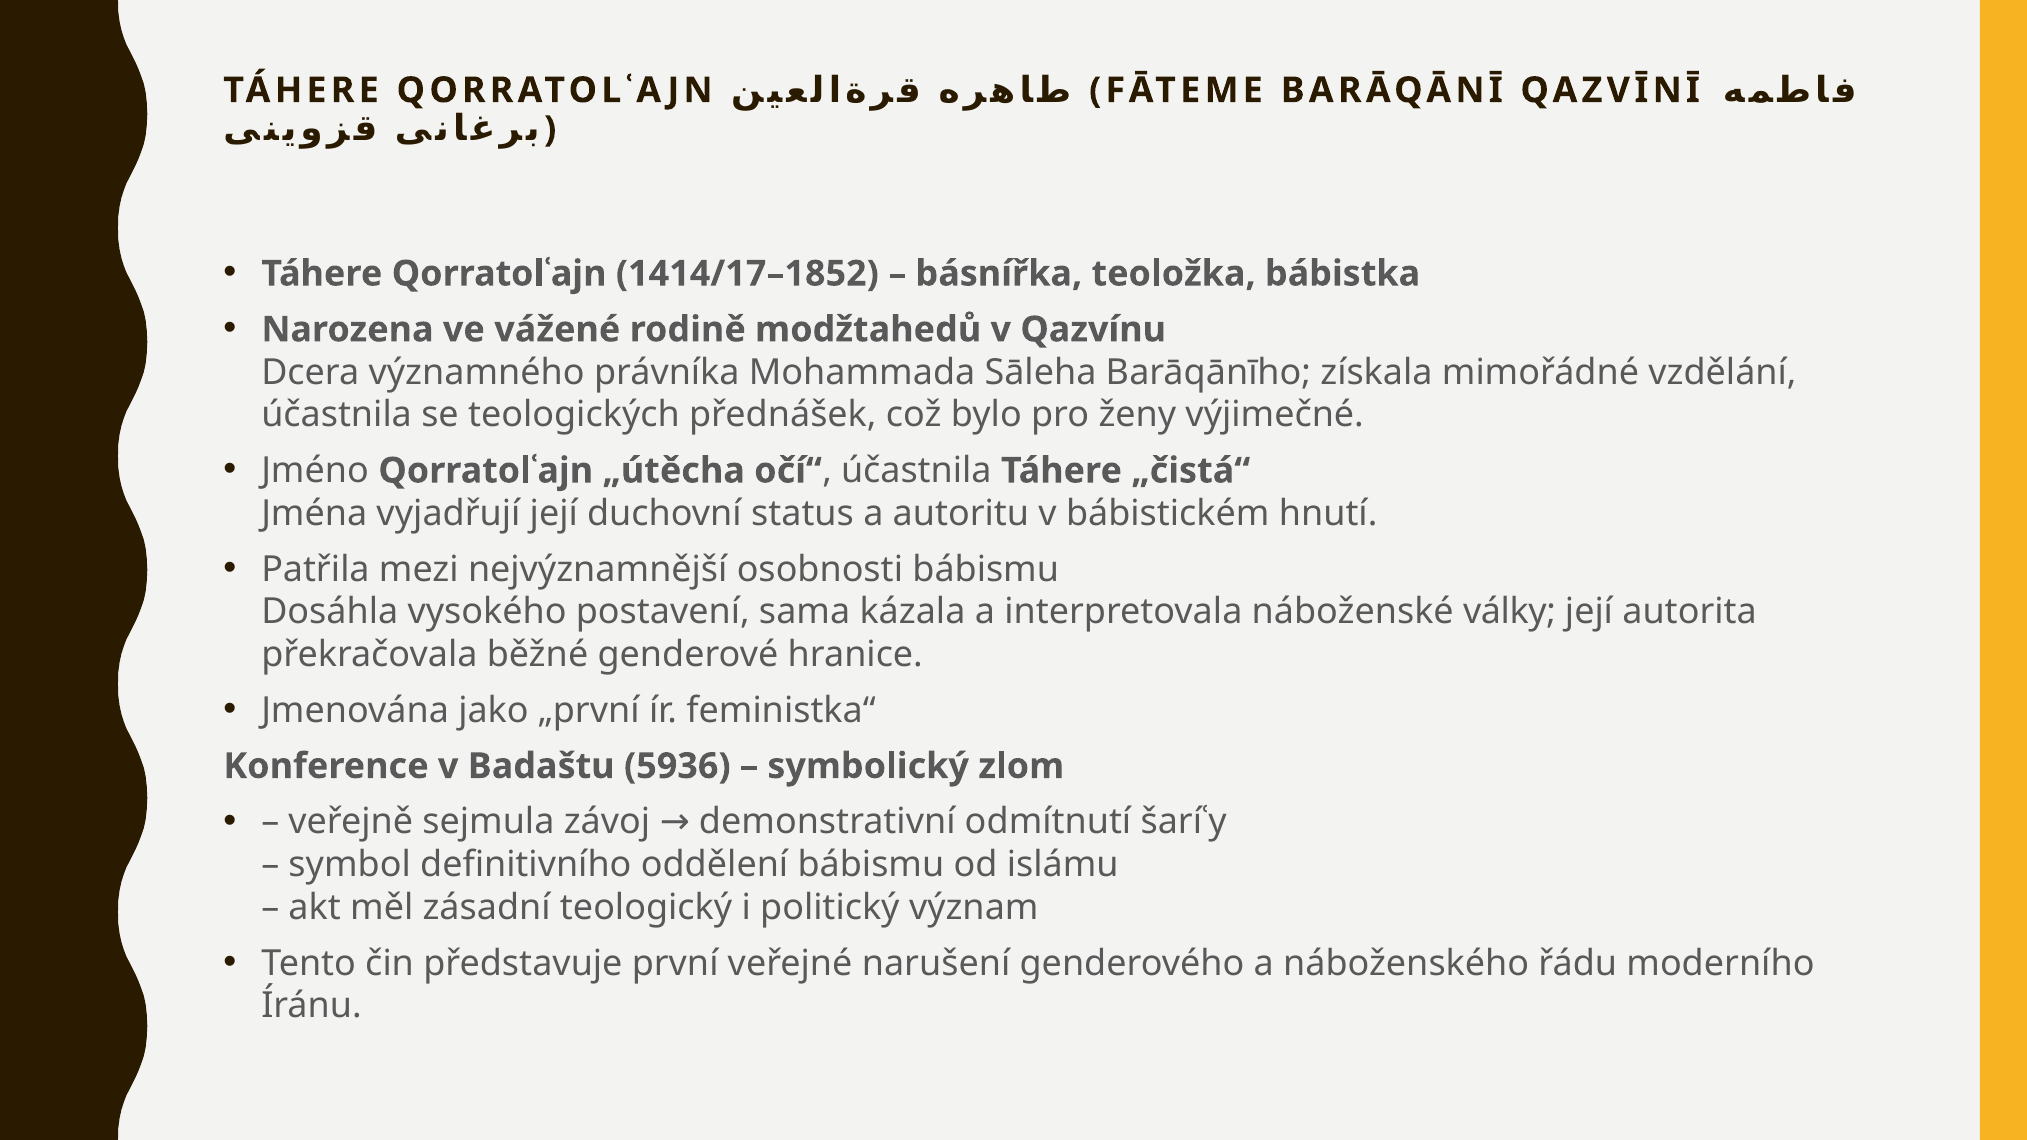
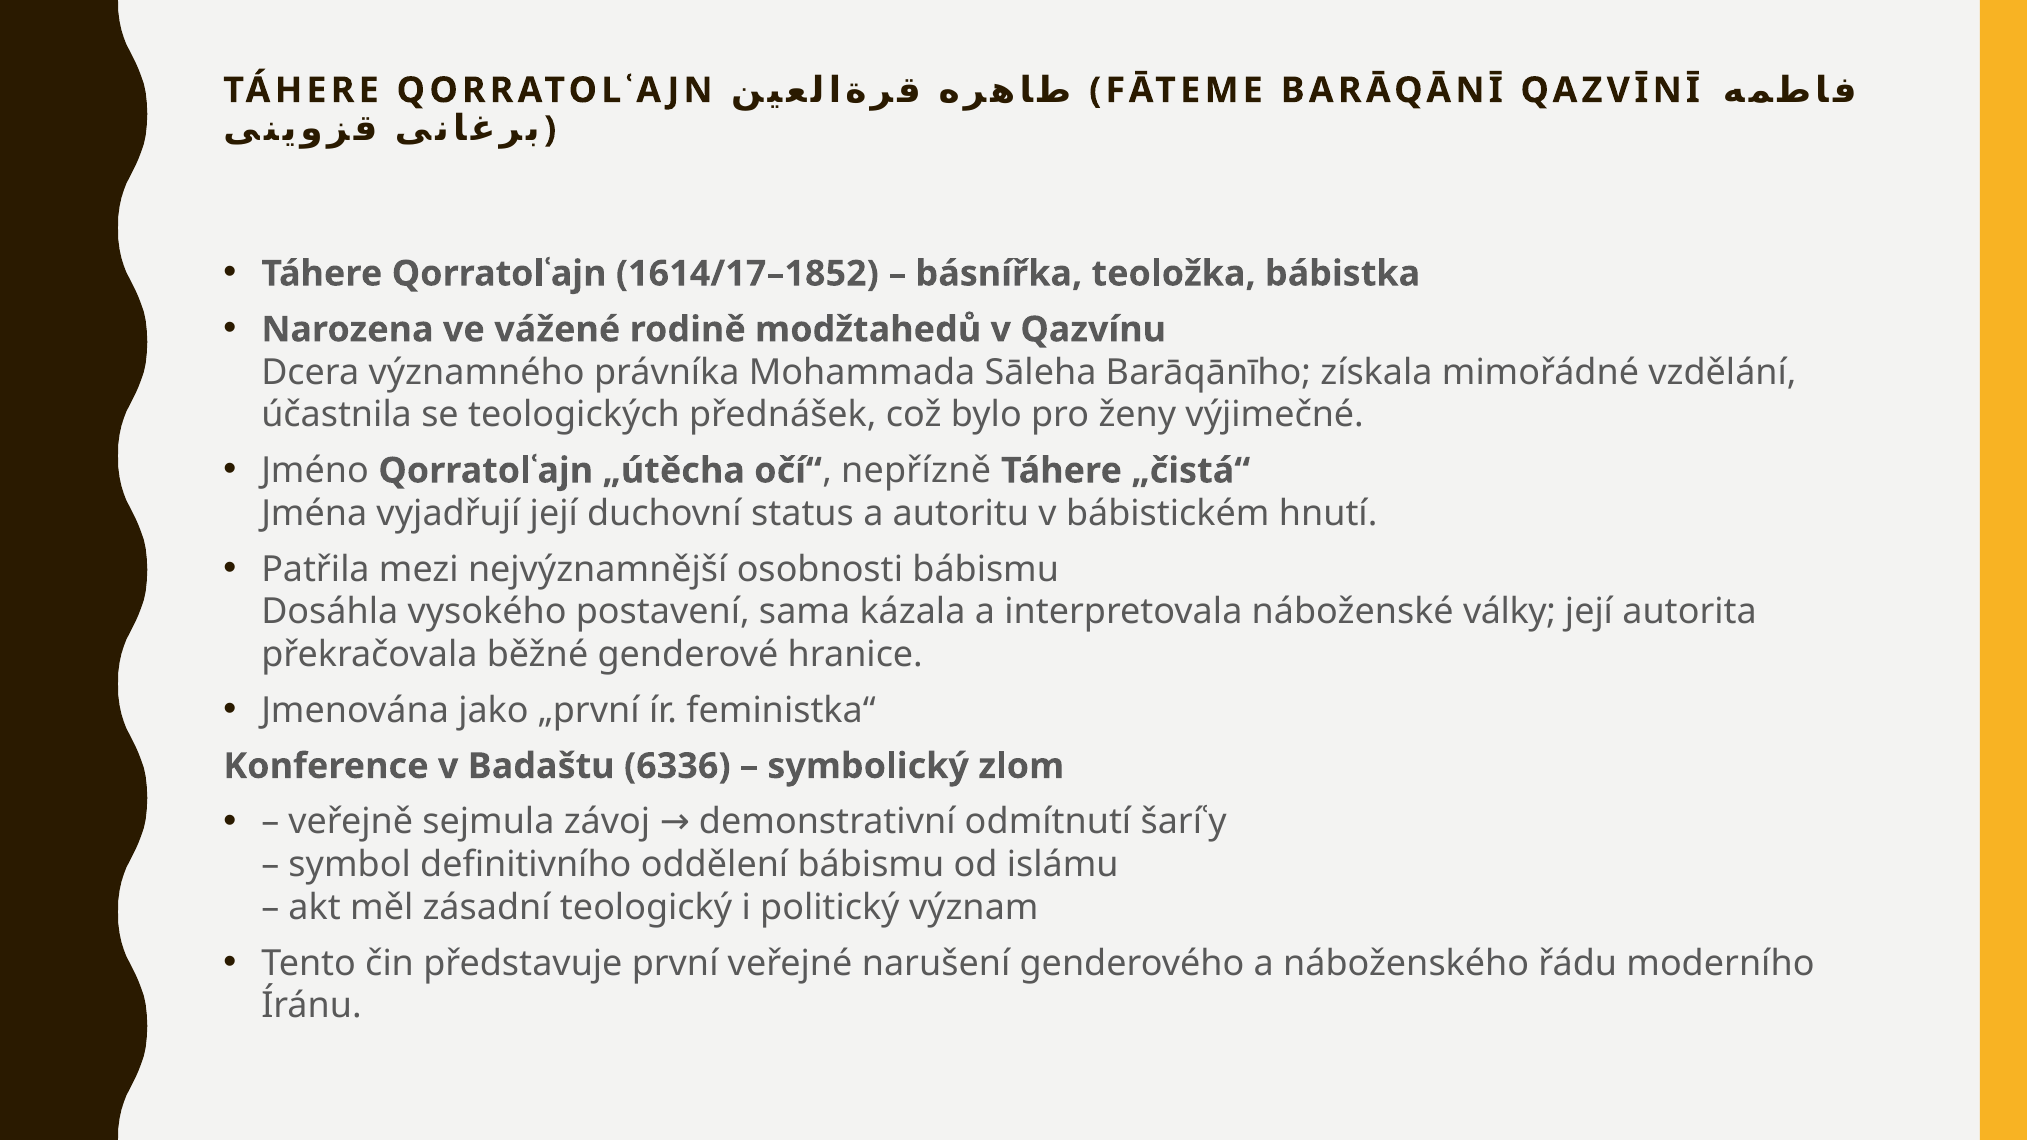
1414/17–1852: 1414/17–1852 -> 1614/17–1852
očí“ účastnila: účastnila -> nepřízně
5936: 5936 -> 6336
